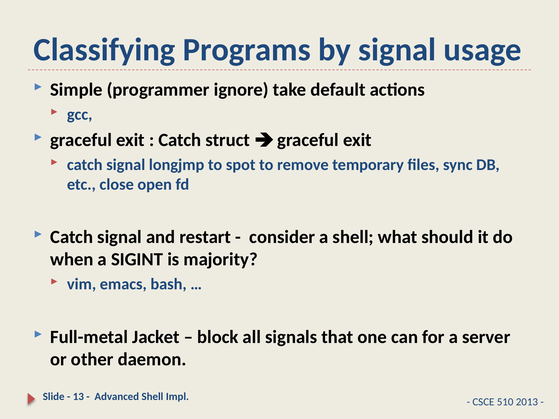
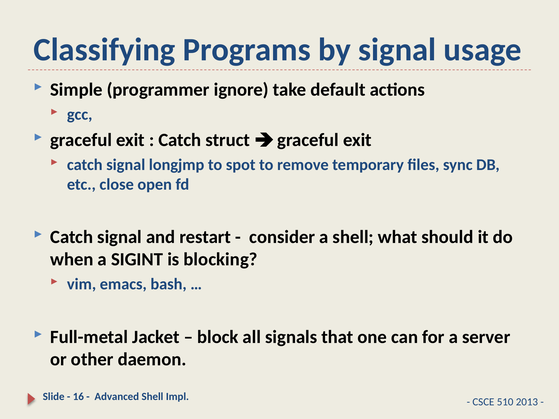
majority: majority -> blocking
13: 13 -> 16
